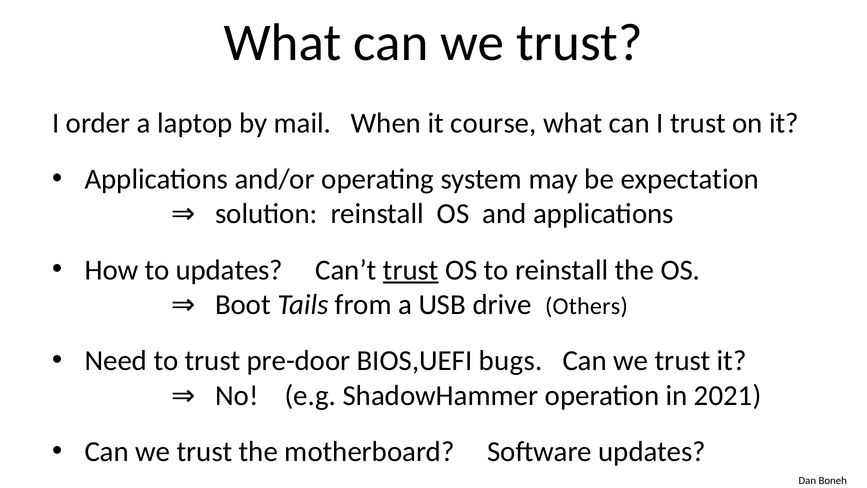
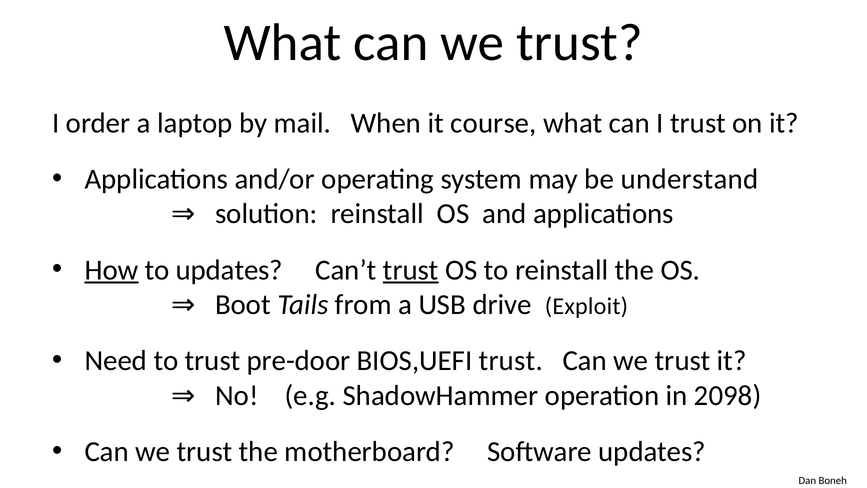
expectation: expectation -> understand
How underline: none -> present
Others: Others -> Exploit
BIOS,UEFI bugs: bugs -> trust
2021: 2021 -> 2098
